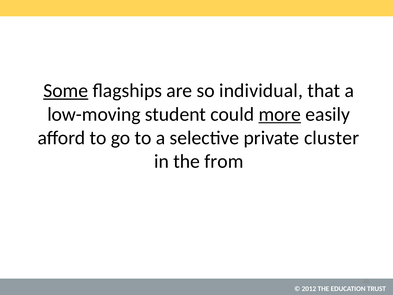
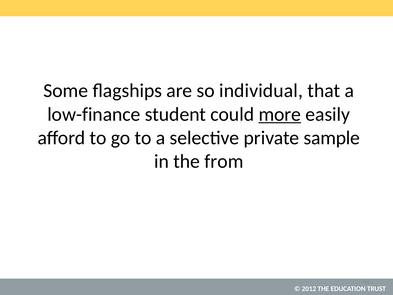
Some underline: present -> none
low-moving: low-moving -> low-finance
cluster: cluster -> sample
